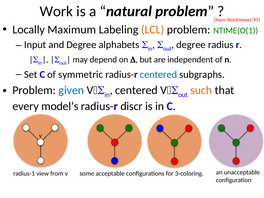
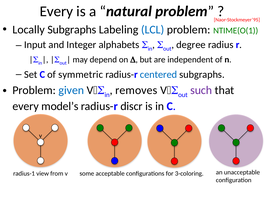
Work at (56, 11): Work -> Every
Locally Maximum: Maximum -> Subgraphs
LCL colour: orange -> blue
and Degree: Degree -> Integer
centered at (136, 90): centered -> removes
such colour: orange -> purple
